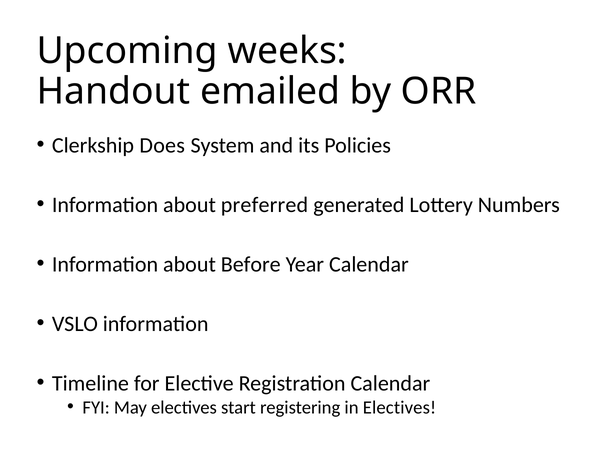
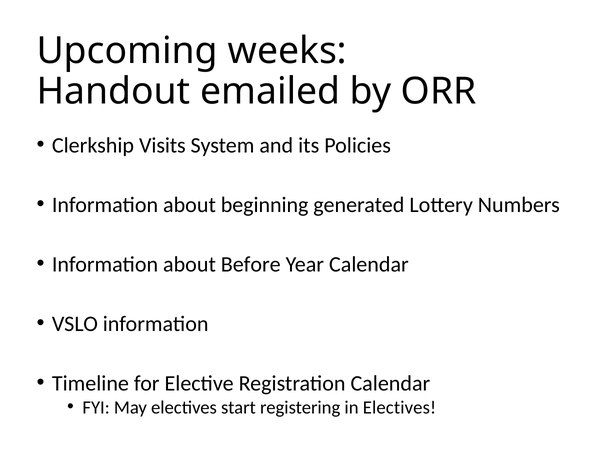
Does: Does -> Visits
preferred: preferred -> beginning
